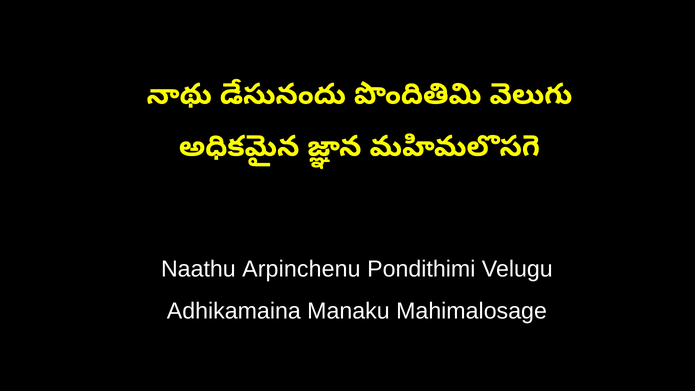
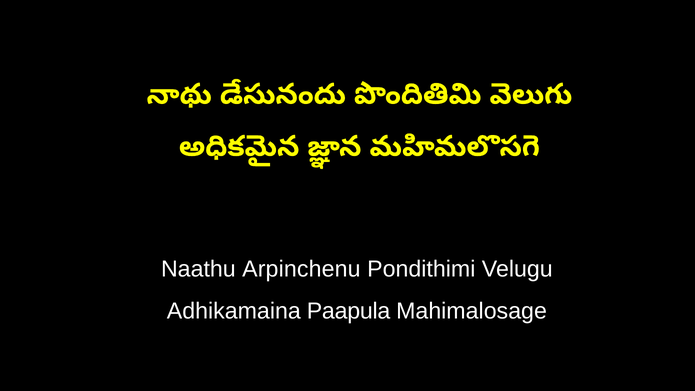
Manaku: Manaku -> Paapula
